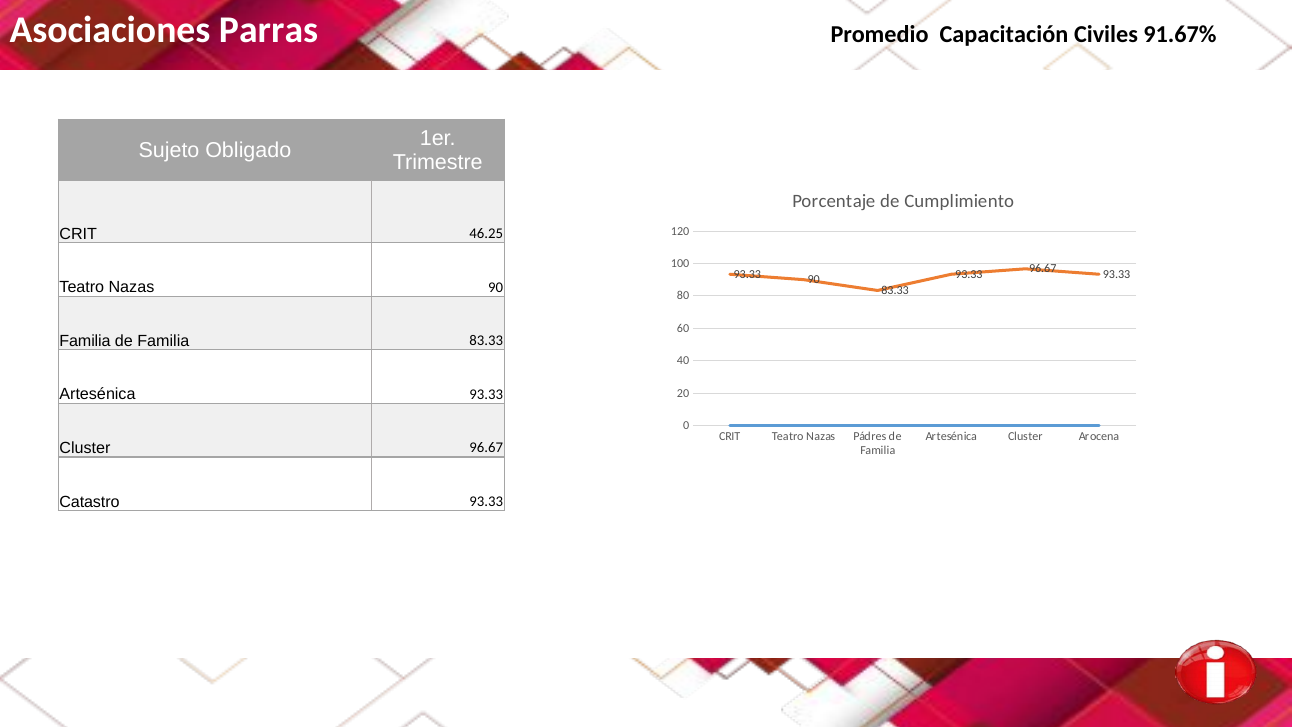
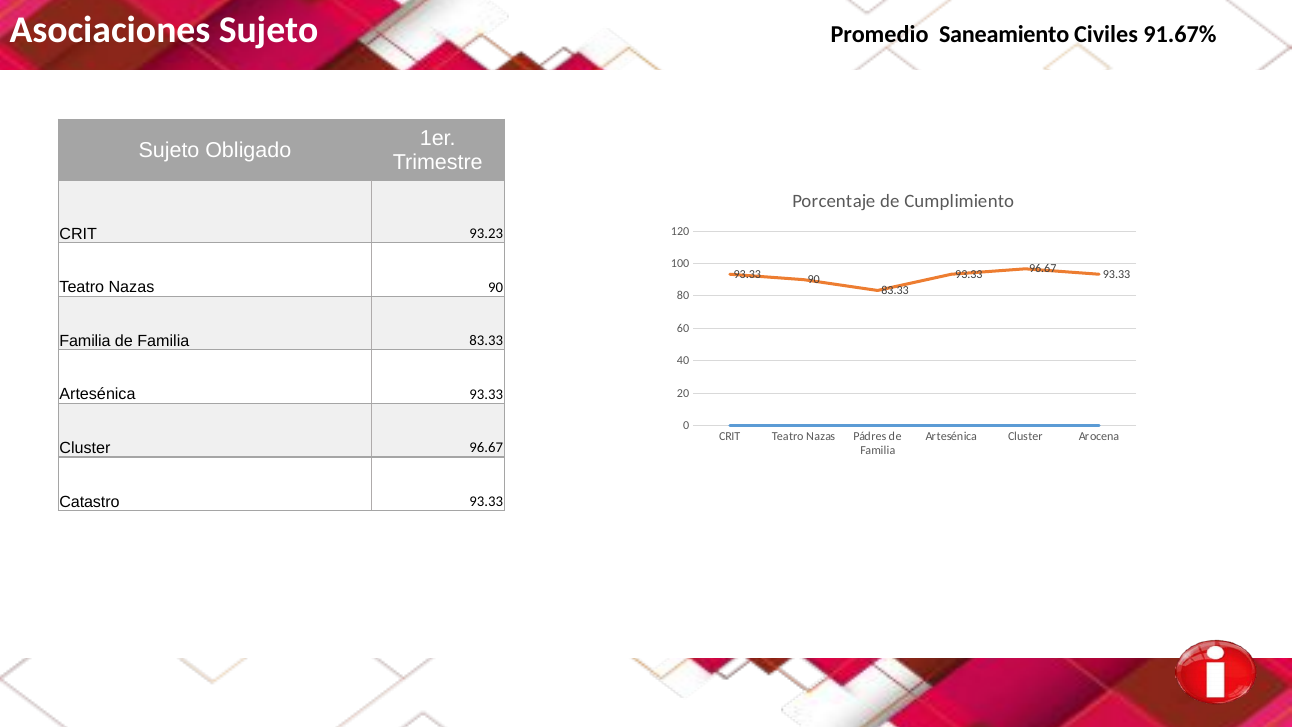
Asociaciones Parras: Parras -> Sujeto
Capacitación: Capacitación -> Saneamiento
46.25: 46.25 -> 93.23
